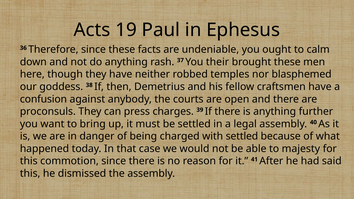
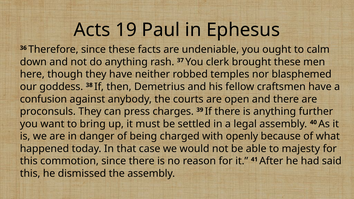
their: their -> clerk
with settled: settled -> openly
